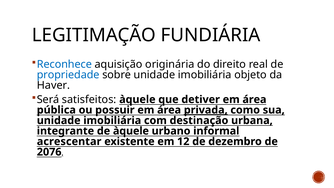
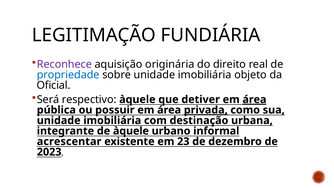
Reconhece colour: blue -> purple
Haver: Haver -> Oficial
satisfeitos: satisfeitos -> respectivo
área at (254, 99) underline: none -> present
12: 12 -> 23
2076: 2076 -> 2023
